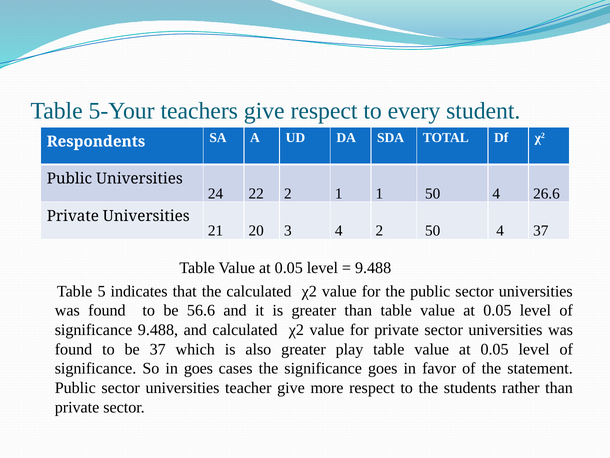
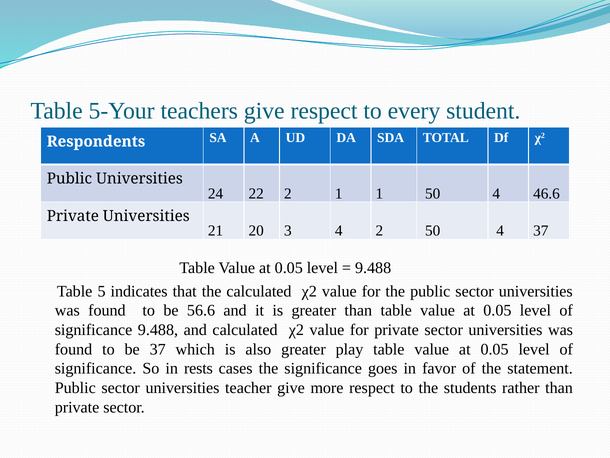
26.6: 26.6 -> 46.6
in goes: goes -> rests
